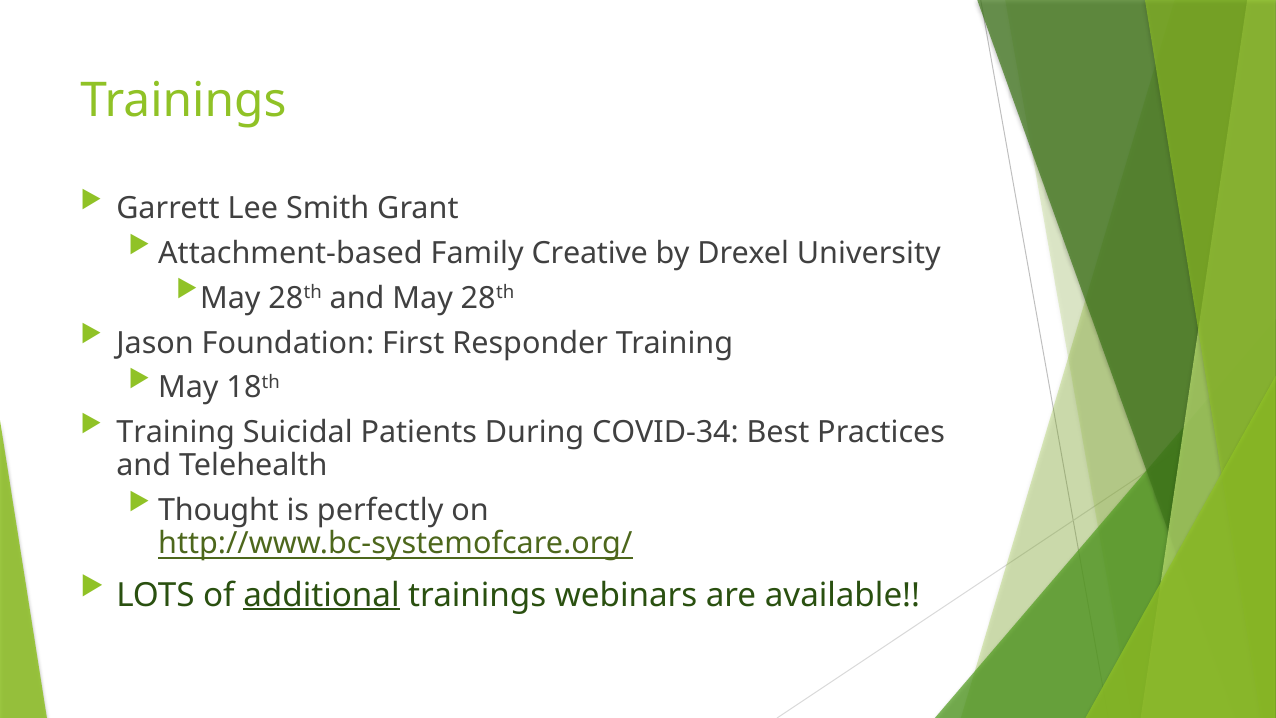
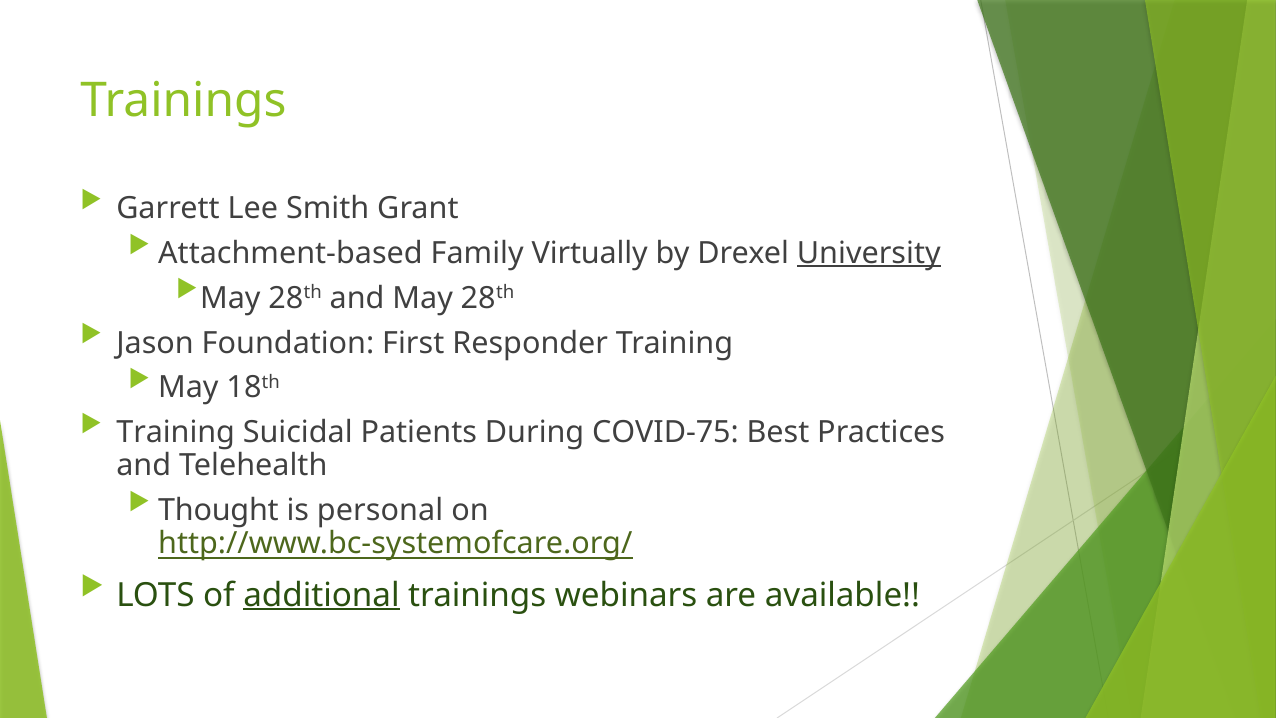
Creative: Creative -> Virtually
University underline: none -> present
COVID-34: COVID-34 -> COVID-75
perfectly: perfectly -> personal
